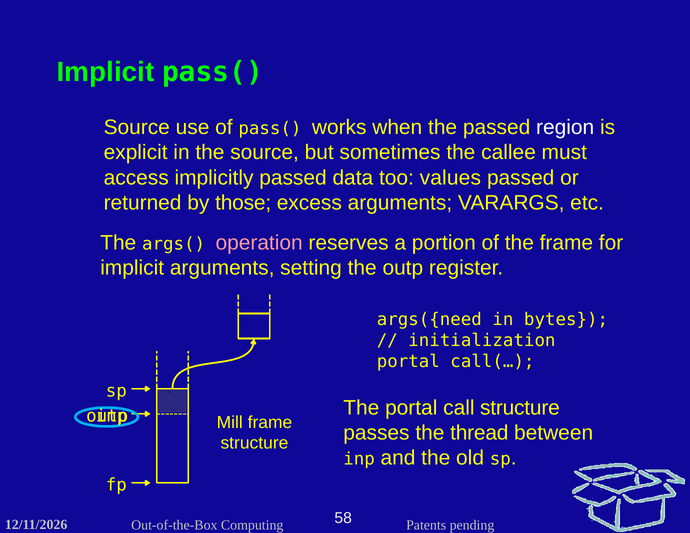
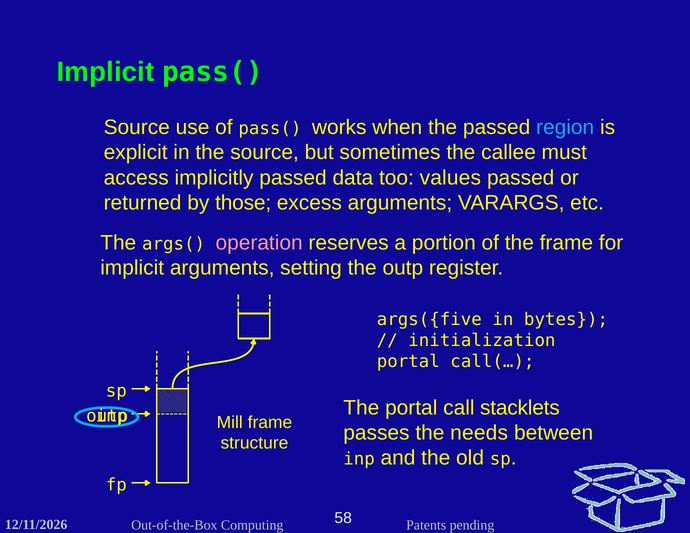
region colour: white -> light blue
args({need: args({need -> args({five
call structure: structure -> stacklets
thread: thread -> needs
